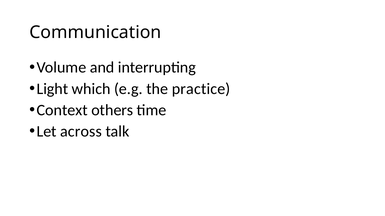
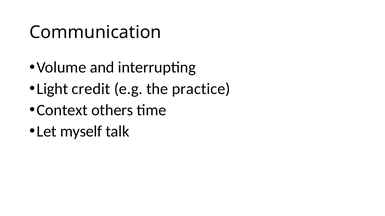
which: which -> credit
across: across -> myself
